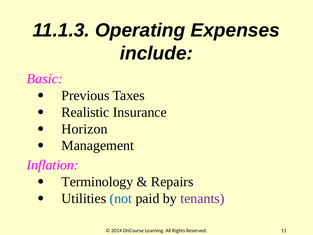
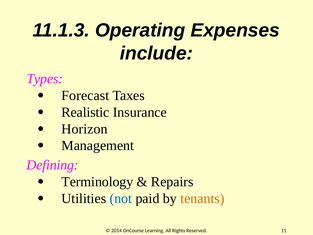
Basic: Basic -> Types
Previous: Previous -> Forecast
Inflation: Inflation -> Defining
tenants colour: purple -> orange
